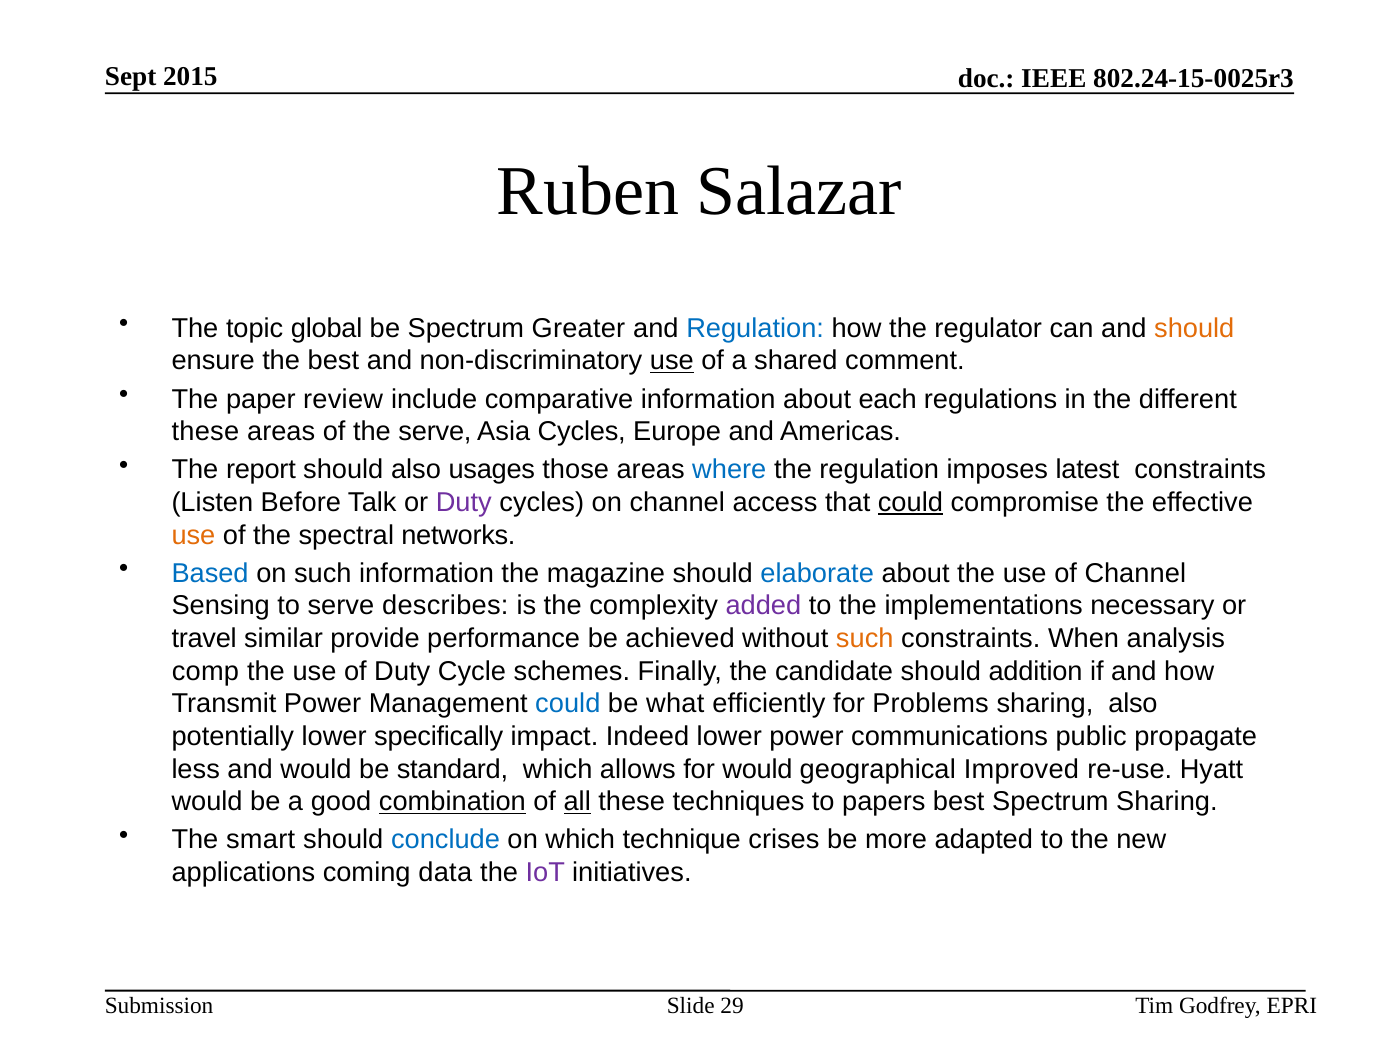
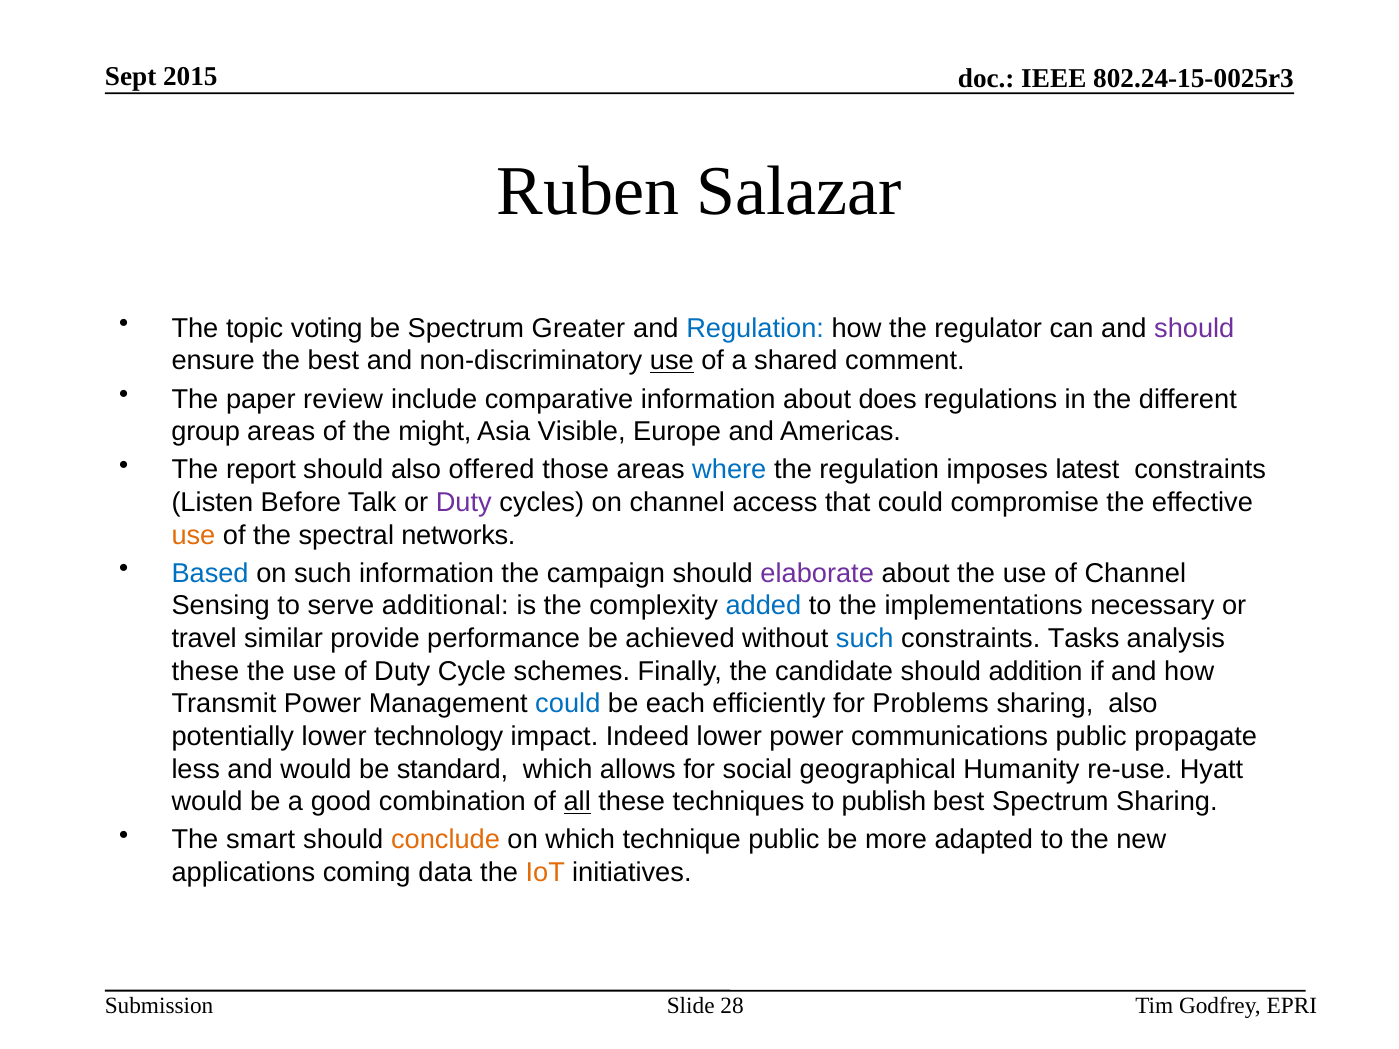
global: global -> voting
should at (1194, 328) colour: orange -> purple
each: each -> does
these at (205, 432): these -> group
the serve: serve -> might
Asia Cycles: Cycles -> Visible
usages: usages -> offered
could at (910, 503) underline: present -> none
magazine: magazine -> campaign
elaborate colour: blue -> purple
describes: describes -> additional
added colour: purple -> blue
such at (865, 639) colour: orange -> blue
When: When -> Tasks
comp at (205, 671): comp -> these
what: what -> each
specifically: specifically -> technology
for would: would -> social
Improved: Improved -> Humanity
combination underline: present -> none
papers: papers -> publish
conclude colour: blue -> orange
technique crises: crises -> public
IoT colour: purple -> orange
29: 29 -> 28
